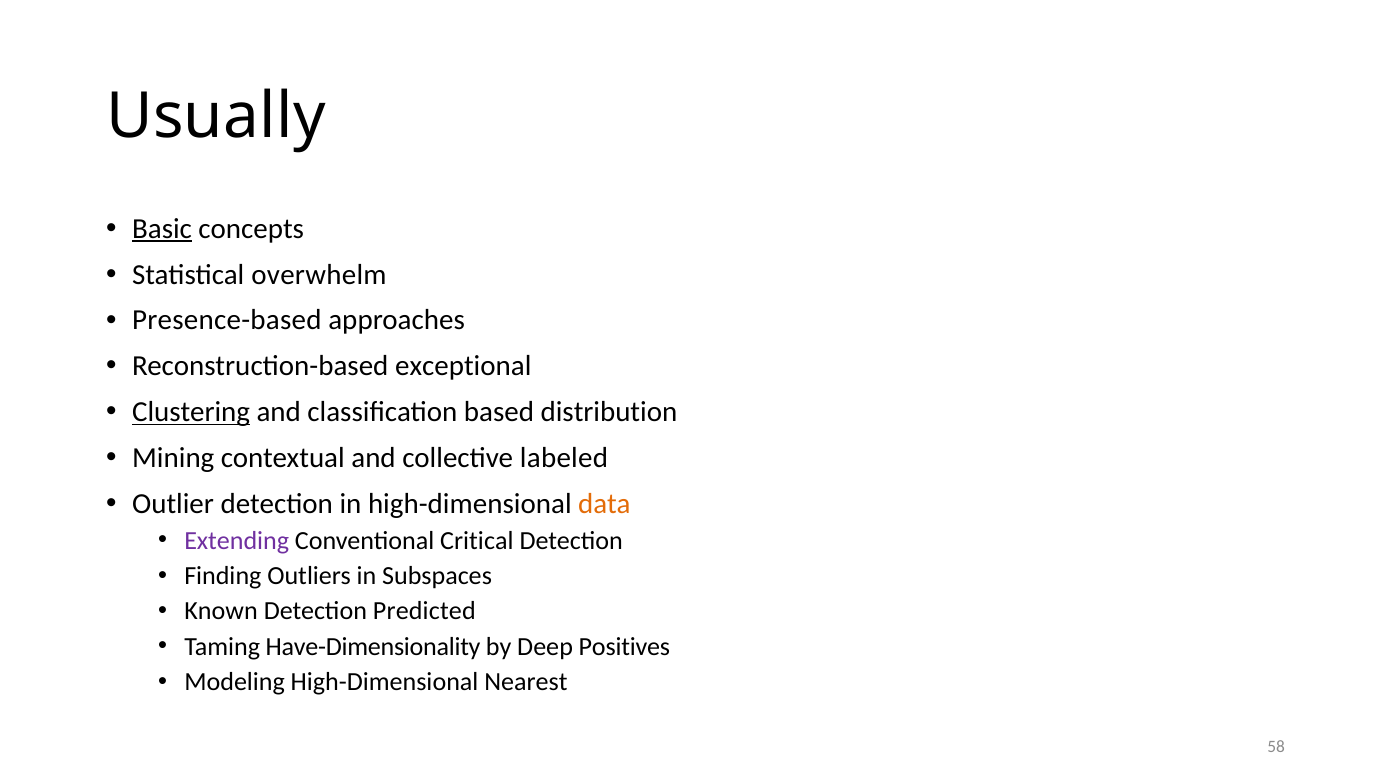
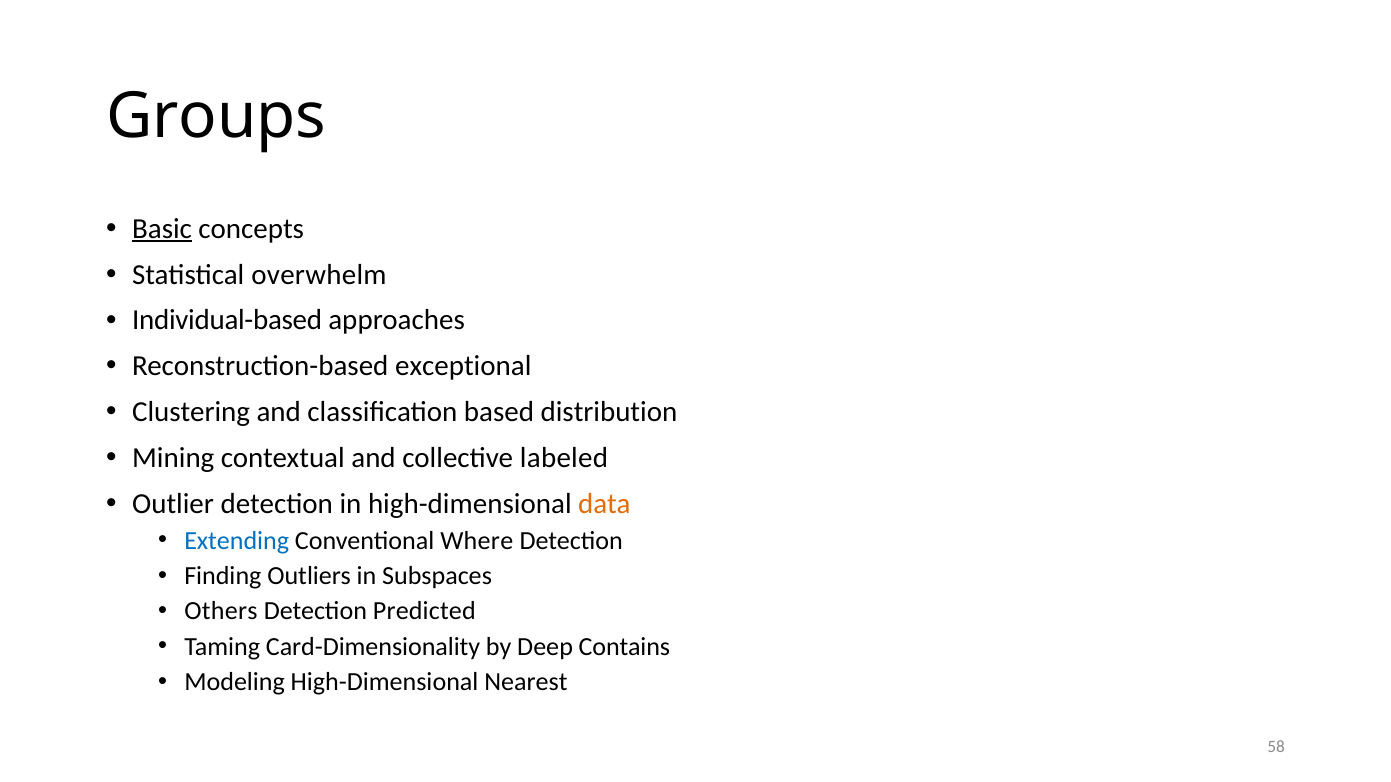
Usually: Usually -> Groups
Presence-based: Presence-based -> Individual-based
Clustering underline: present -> none
Extending colour: purple -> blue
Critical: Critical -> Where
Known: Known -> Others
Have-Dimensionality: Have-Dimensionality -> Card-Dimensionality
Positives: Positives -> Contains
